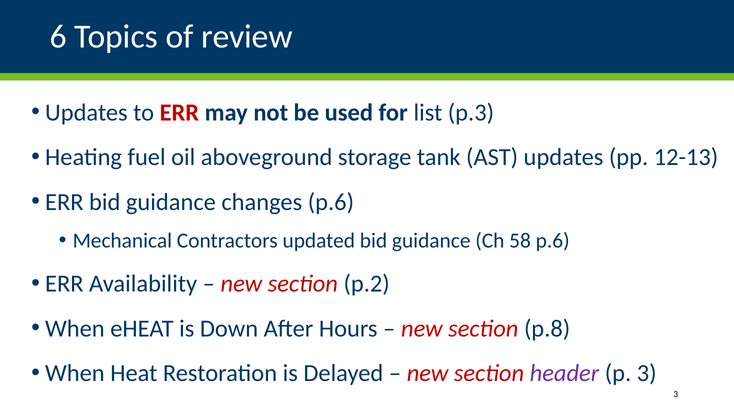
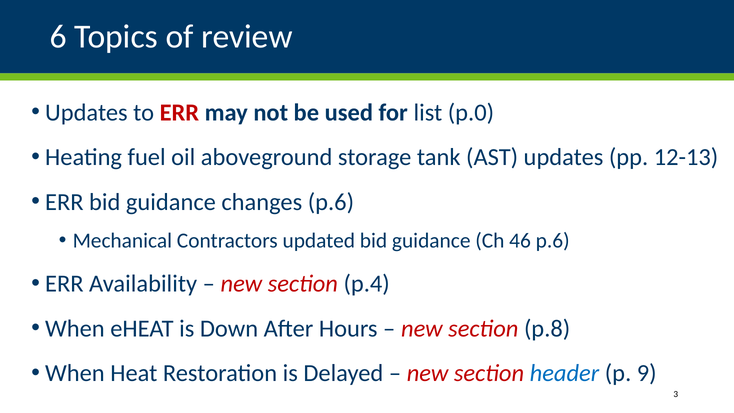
p.3: p.3 -> p.0
58: 58 -> 46
p.2: p.2 -> p.4
header colour: purple -> blue
p 3: 3 -> 9
